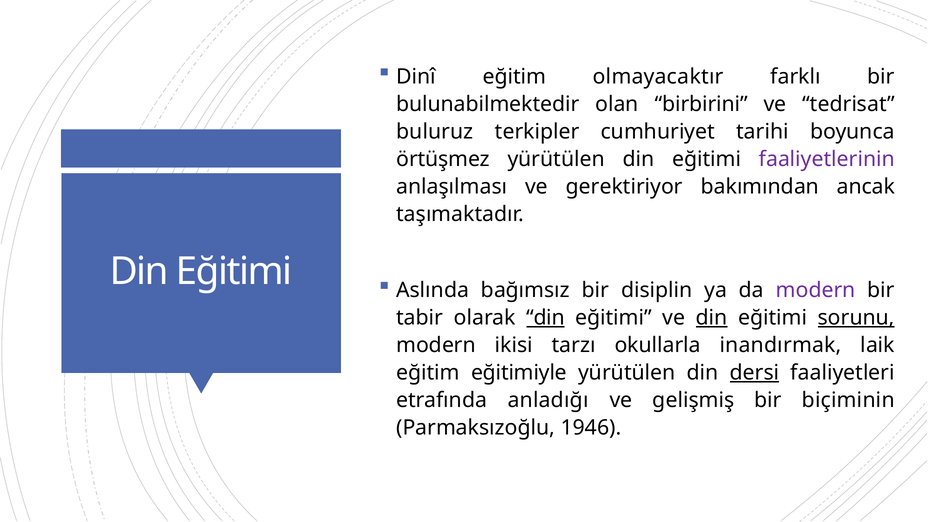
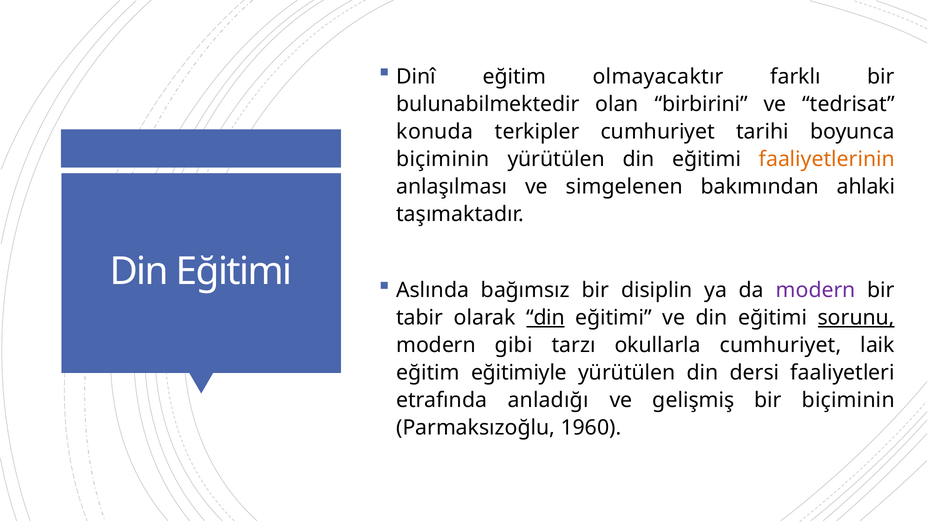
buluruz: buluruz -> konuda
örtüşmez at (443, 160): örtüşmez -> biçiminin
faaliyetlerinin colour: purple -> orange
gerektiriyor: gerektiriyor -> simgelenen
ancak: ancak -> ahlaki
din at (712, 318) underline: present -> none
ikisi: ikisi -> gibi
okullarla inandırmak: inandırmak -> cumhuriyet
dersi underline: present -> none
1946: 1946 -> 1960
